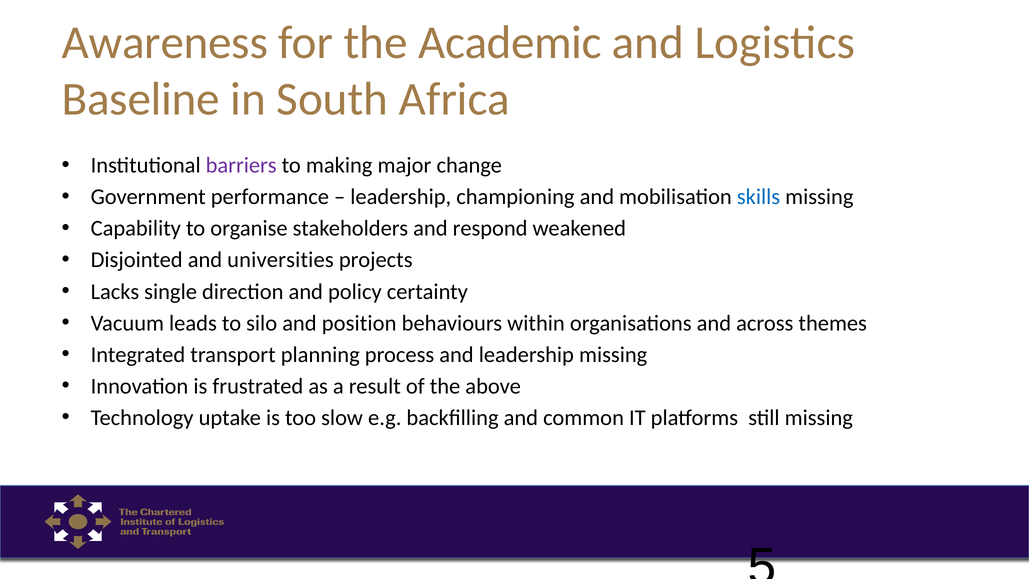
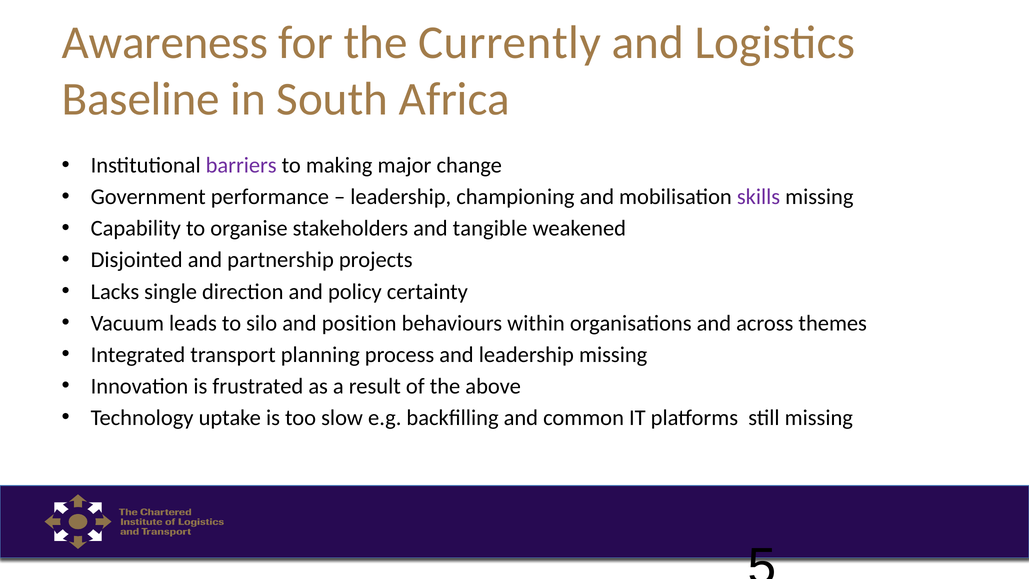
Academic: Academic -> Currently
skills colour: blue -> purple
respond: respond -> tangible
universities: universities -> partnership
